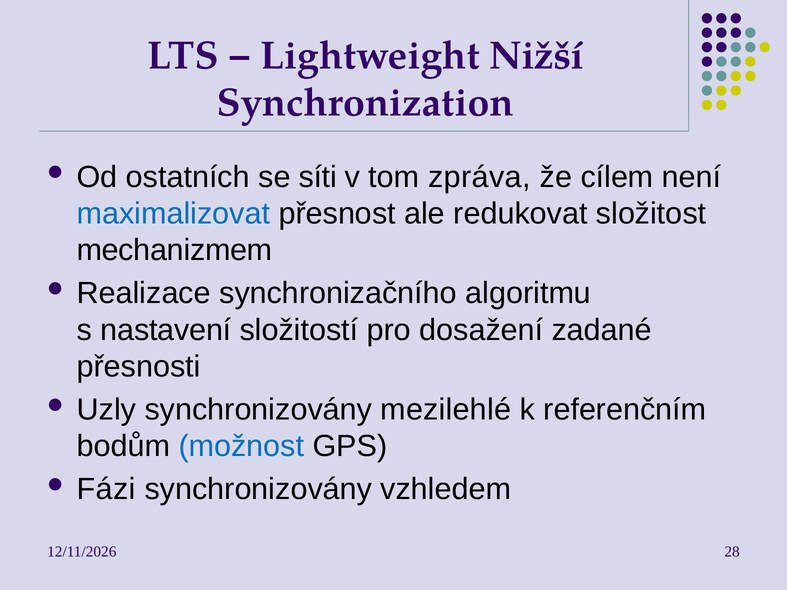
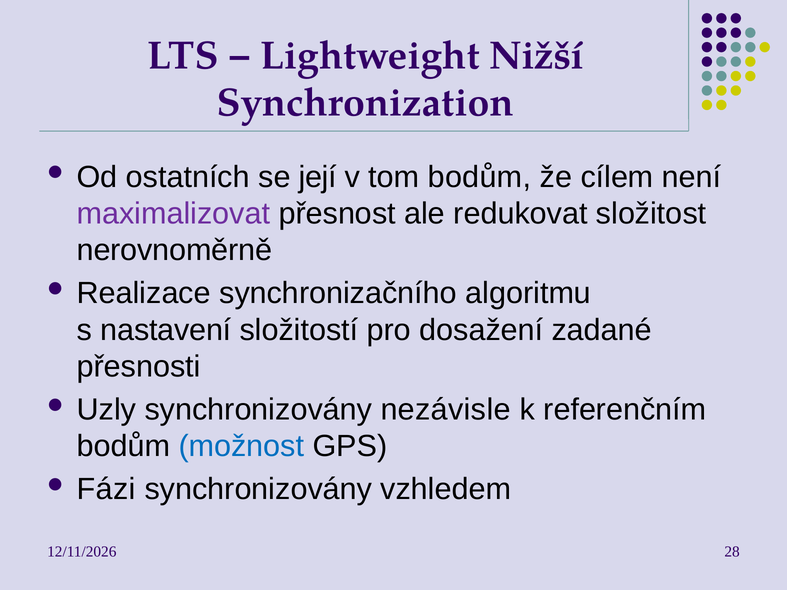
síti: síti -> její
tom zpráva: zpráva -> bodům
maximalizovat colour: blue -> purple
mechanizmem: mechanizmem -> nerovnoměrně
mezilehlé: mezilehlé -> nezávisle
